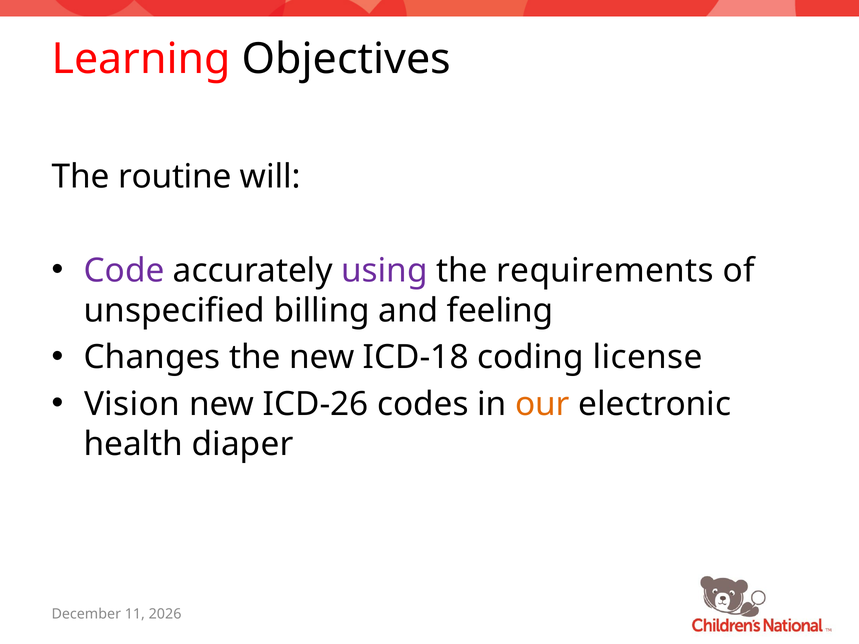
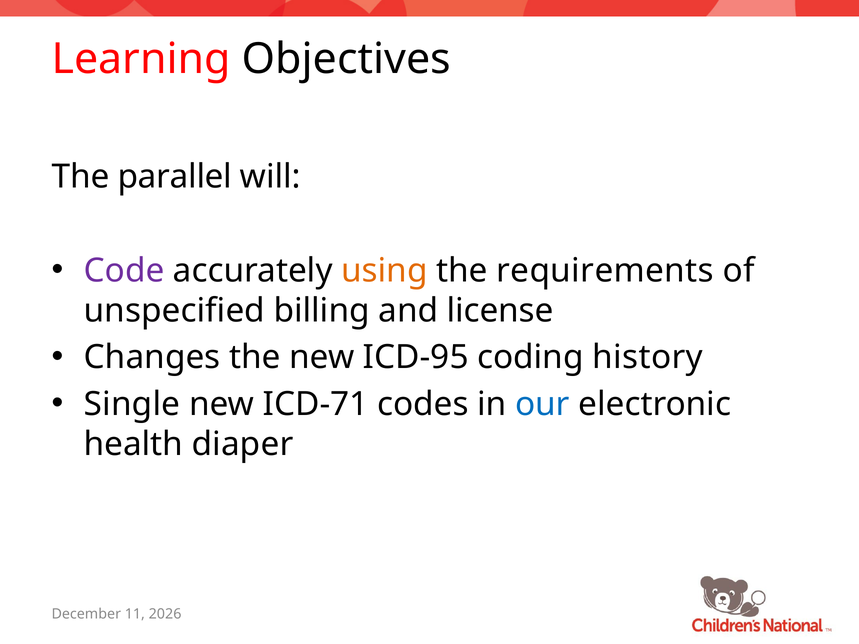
routine: routine -> parallel
using colour: purple -> orange
feeling: feeling -> license
ICD-18: ICD-18 -> ICD-95
license: license -> history
Vision: Vision -> Single
ICD-26: ICD-26 -> ICD-71
our colour: orange -> blue
